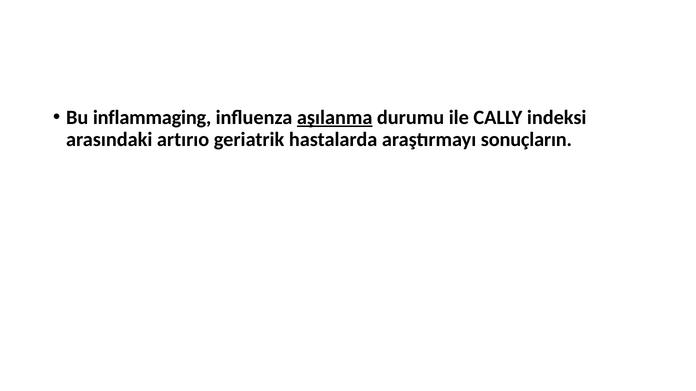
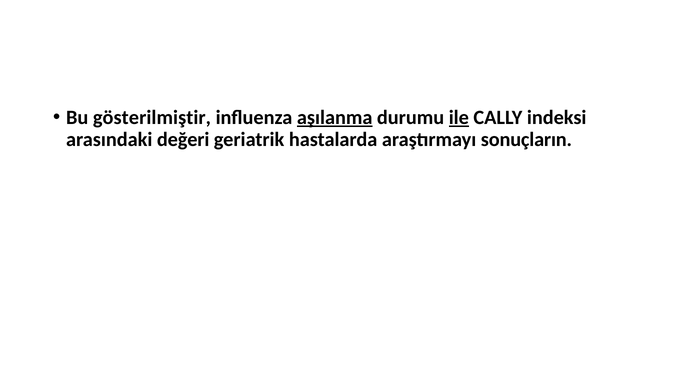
inflammaging: inflammaging -> gösterilmiştir
ile underline: none -> present
artırıo: artırıo -> değeri
